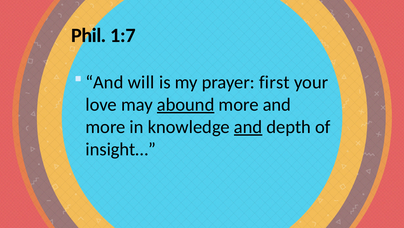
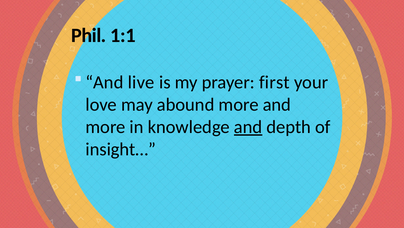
1:7: 1:7 -> 1:1
will: will -> live
abound underline: present -> none
